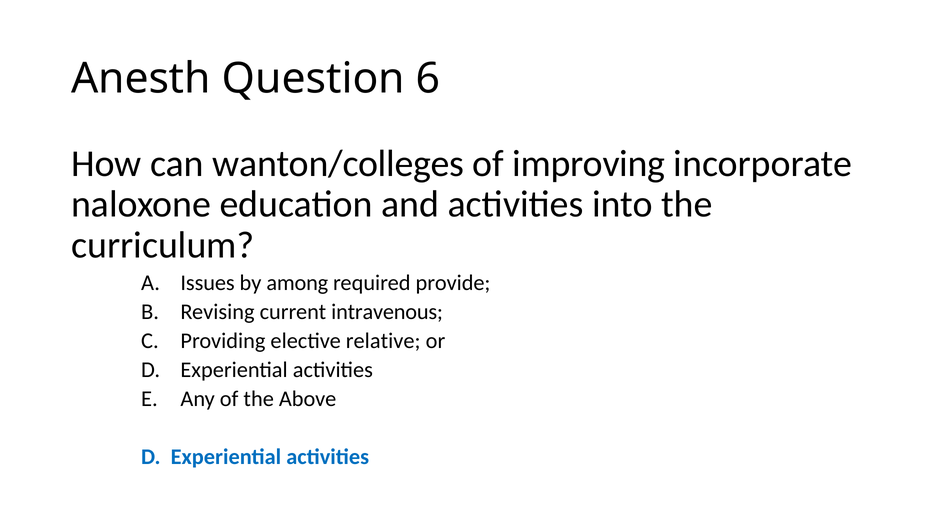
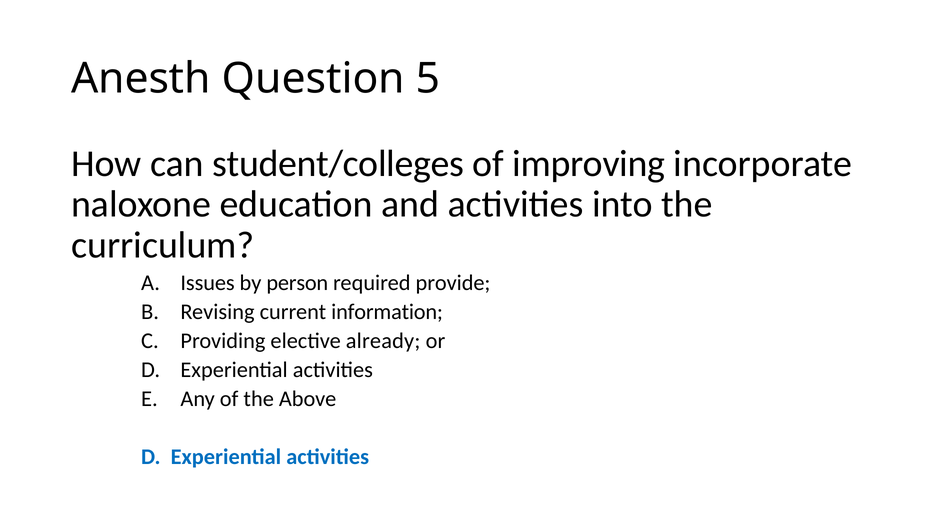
6: 6 -> 5
wanton/colleges: wanton/colleges -> student/colleges
among: among -> person
intravenous: intravenous -> information
relative: relative -> already
